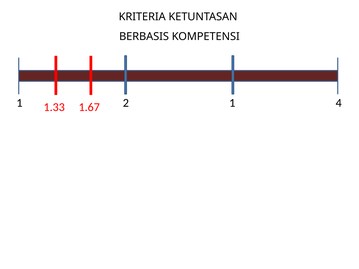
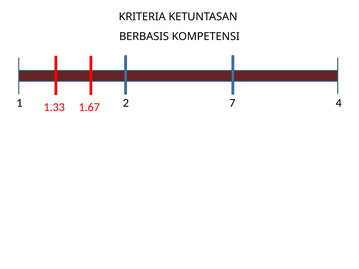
1 1: 1 -> 7
